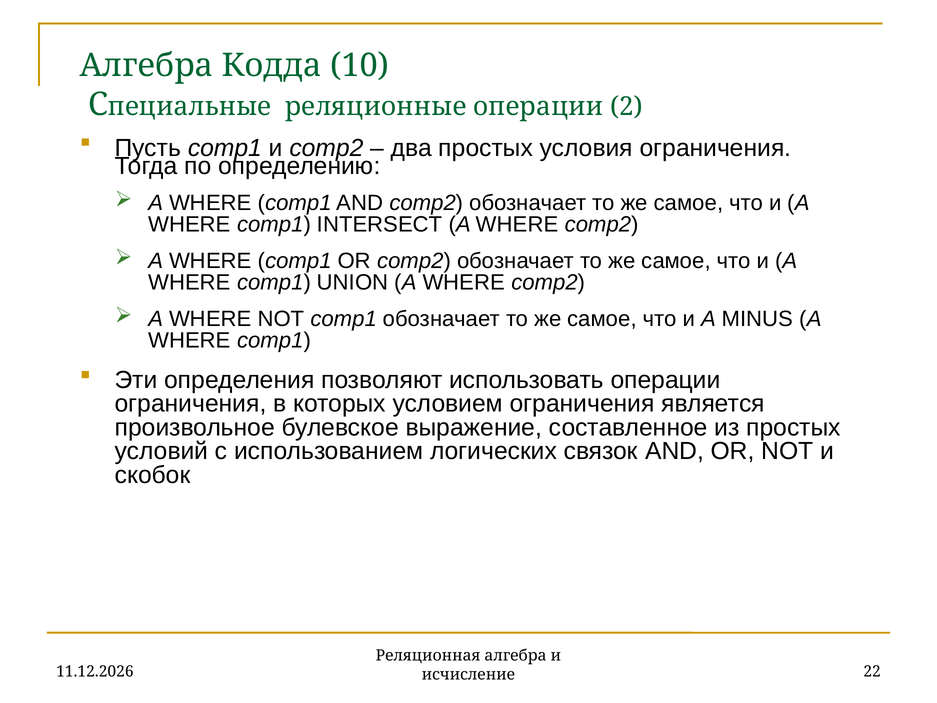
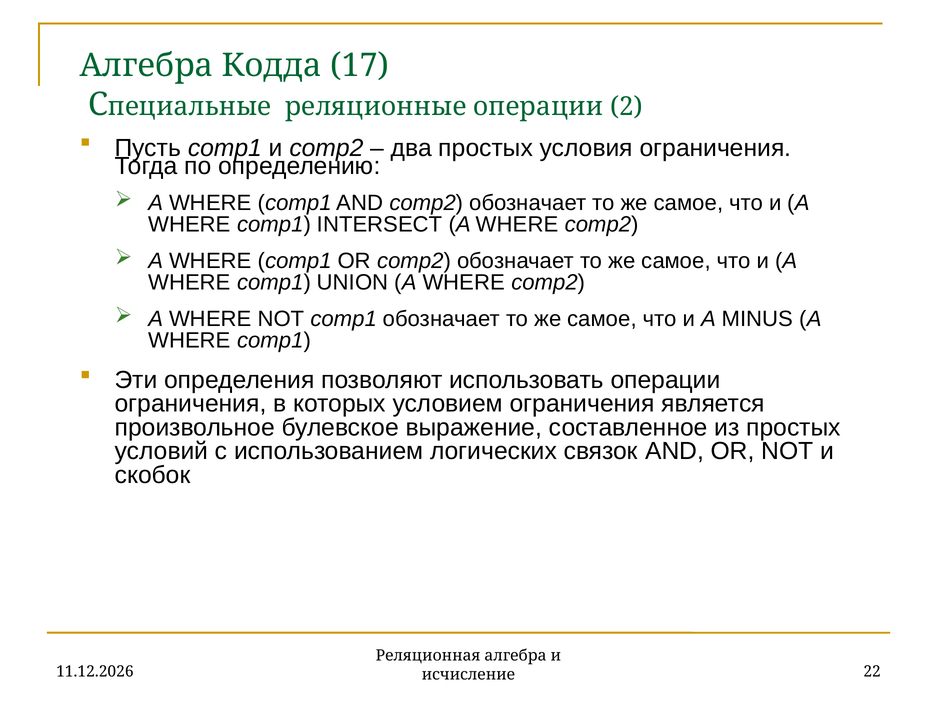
10: 10 -> 17
